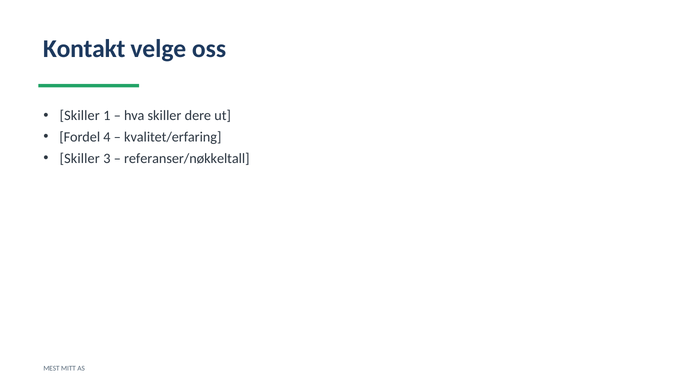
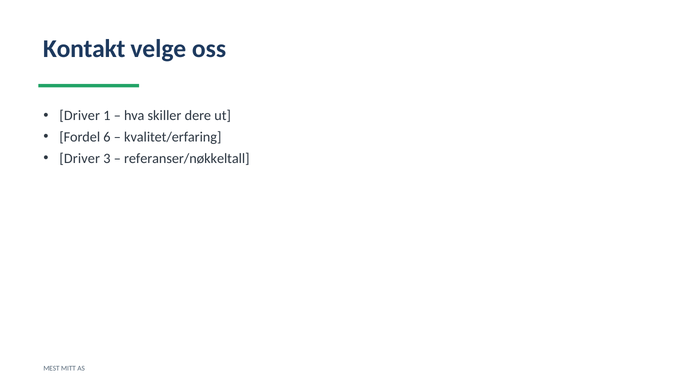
Skiller at (80, 116): Skiller -> Driver
4: 4 -> 6
Skiller at (80, 158): Skiller -> Driver
